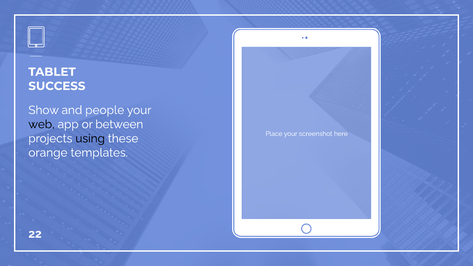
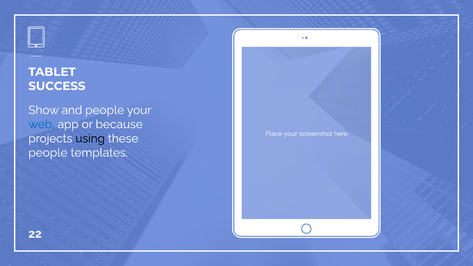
web colour: black -> blue
between: between -> because
orange at (48, 153): orange -> people
